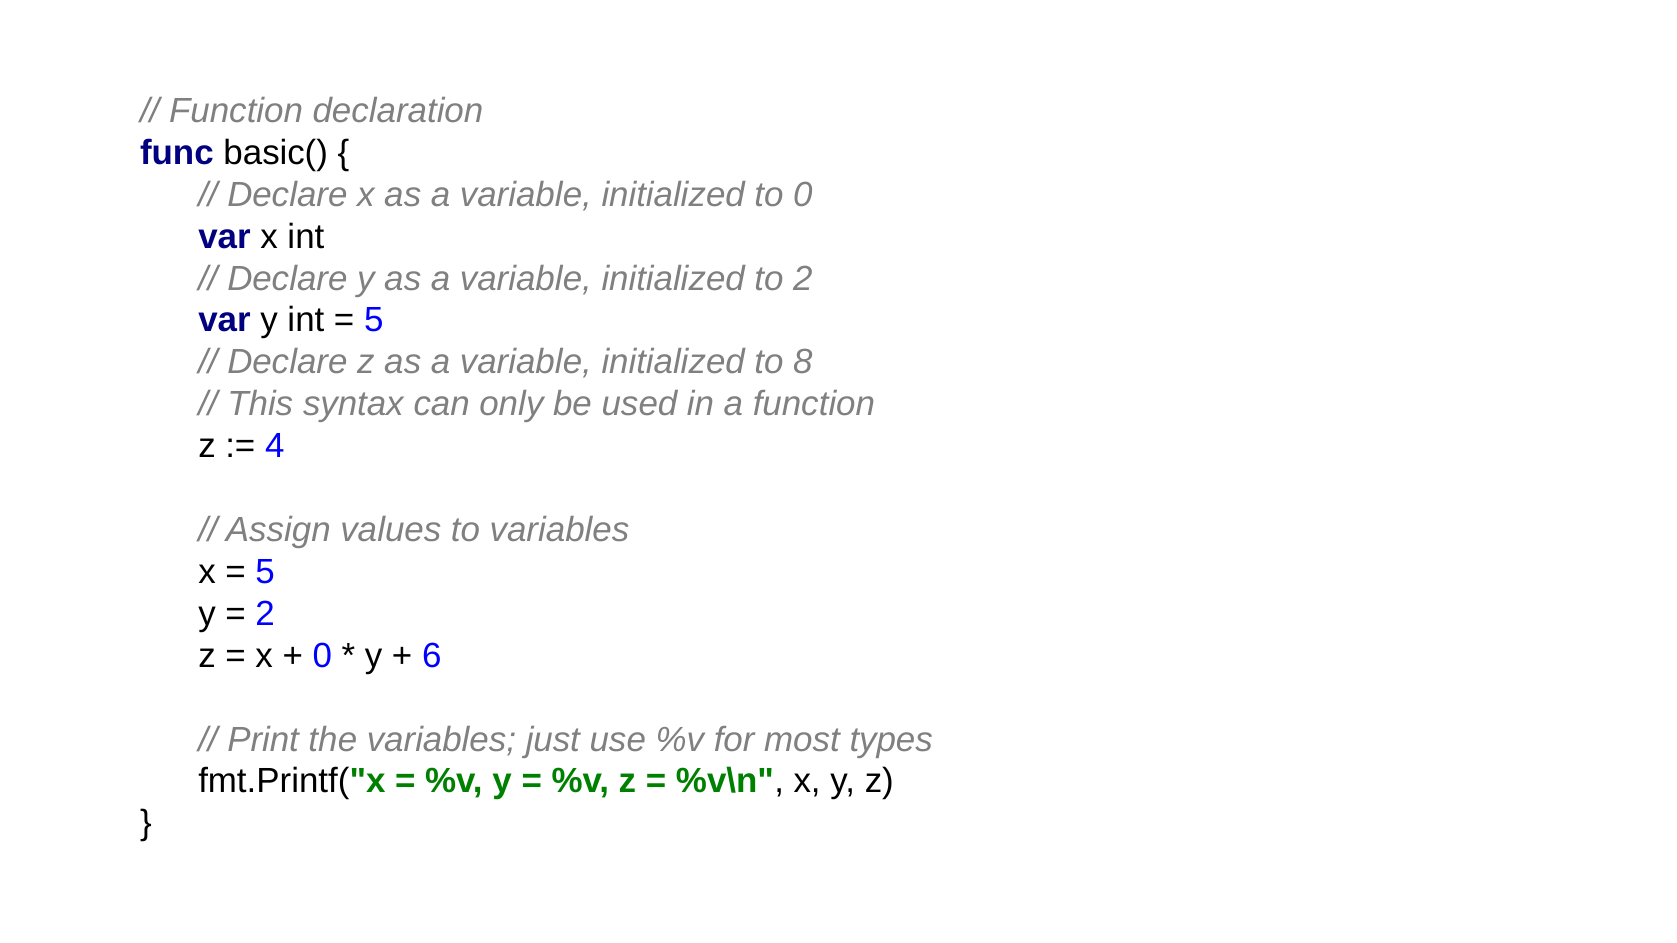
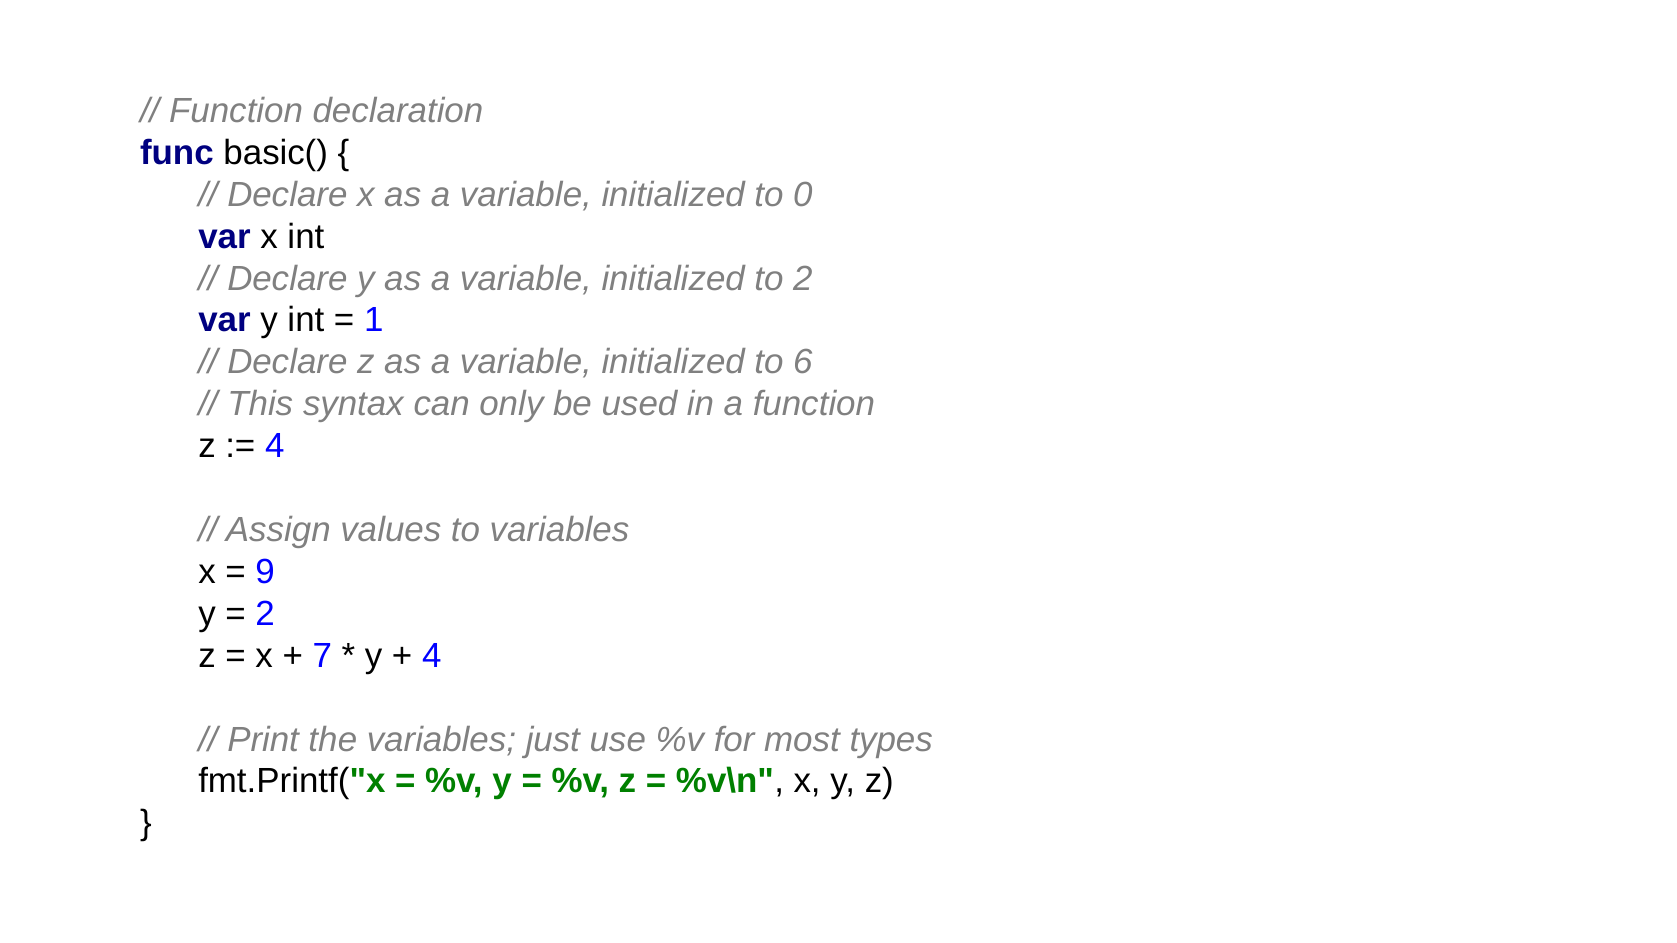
5 at (374, 321): 5 -> 1
8: 8 -> 6
5 at (265, 572): 5 -> 9
0 at (322, 656): 0 -> 7
6 at (432, 656): 6 -> 4
